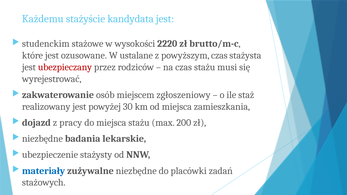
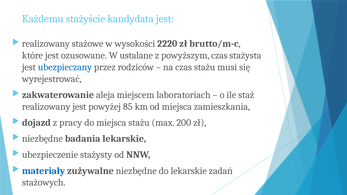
studenckim at (46, 44): studenckim -> realizowany
ubezpieczany colour: red -> blue
osób: osób -> aleja
zgłoszeniowy: zgłoszeniowy -> laboratoriach
30: 30 -> 85
do placówki: placówki -> lekarskie
